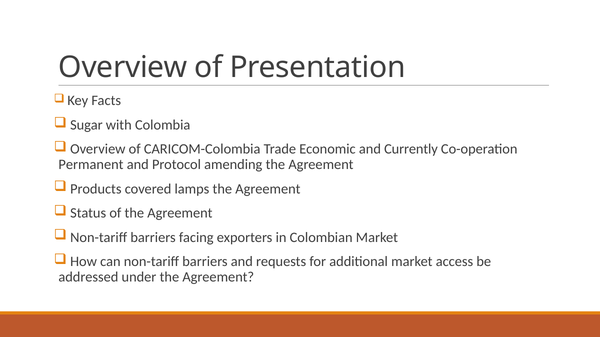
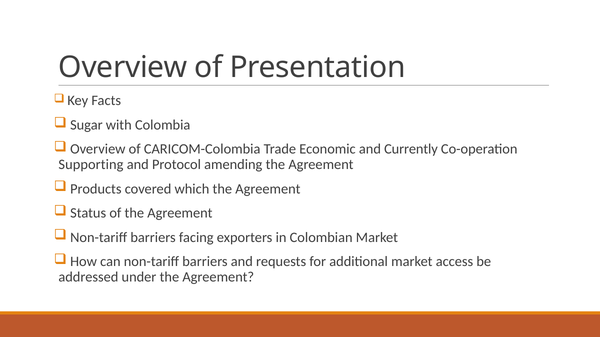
Permanent: Permanent -> Supporting
lamps: lamps -> which
